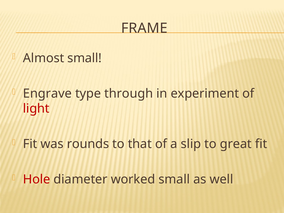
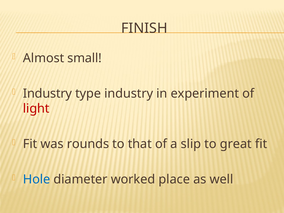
FRAME: FRAME -> FINISH
Engrave at (47, 93): Engrave -> Industry
type through: through -> industry
Hole colour: red -> blue
worked small: small -> place
